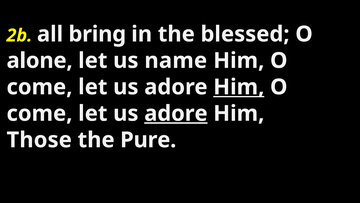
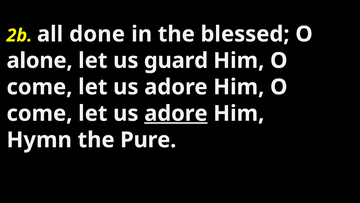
bring: bring -> done
name: name -> guard
Him at (239, 87) underline: present -> none
Those: Those -> Hymn
